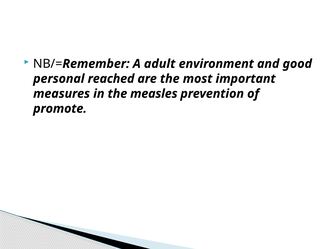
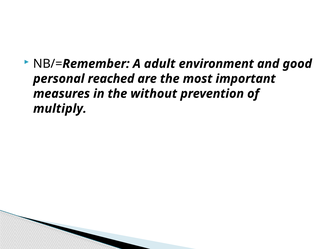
measles: measles -> without
promote: promote -> multiply
